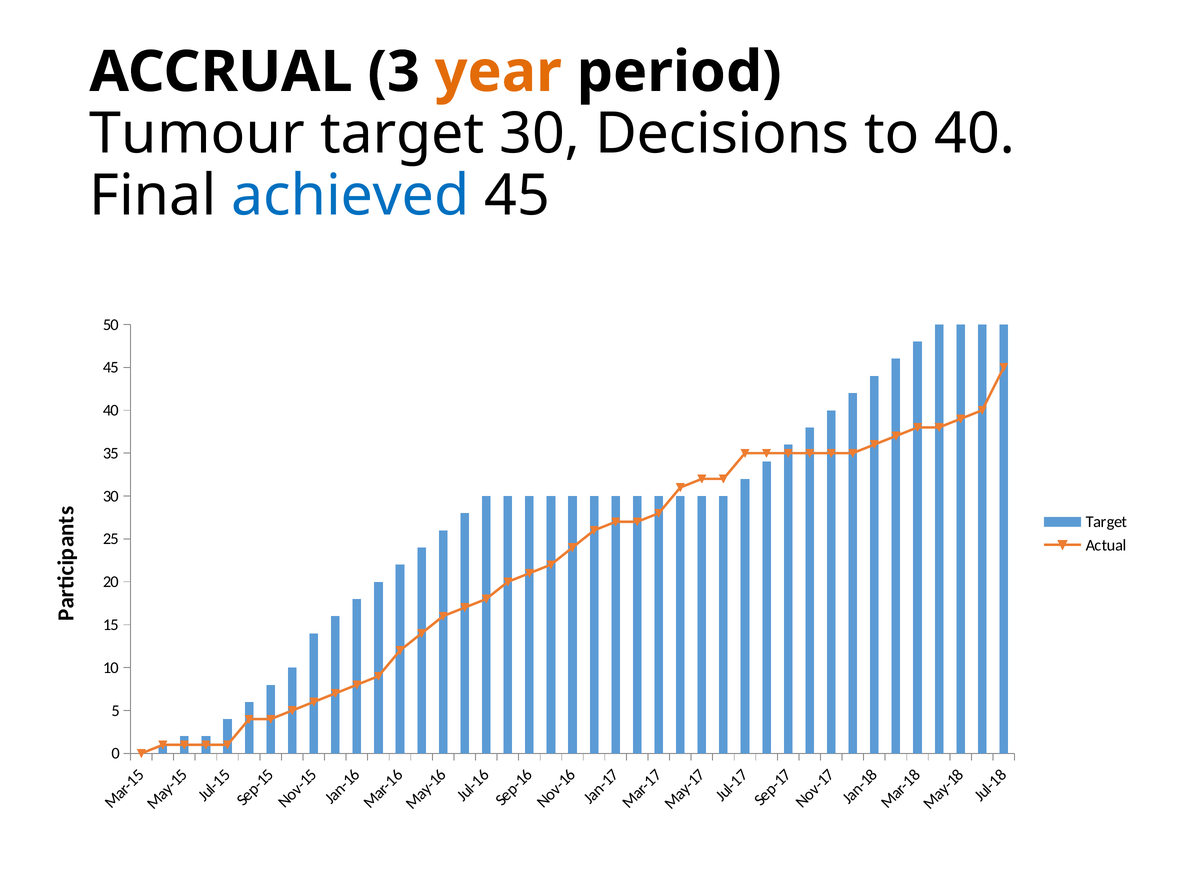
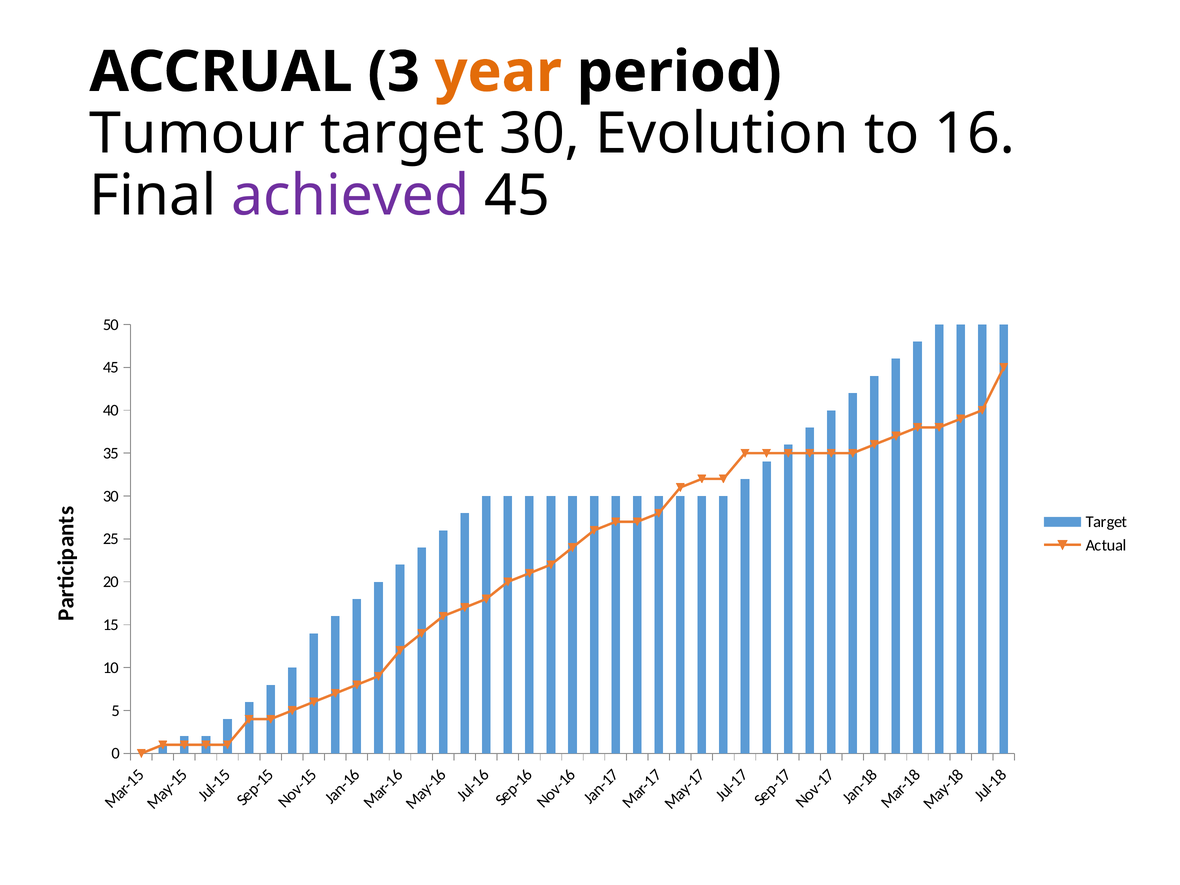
Decisions: Decisions -> Evolution
to 40: 40 -> 16
achieved colour: blue -> purple
